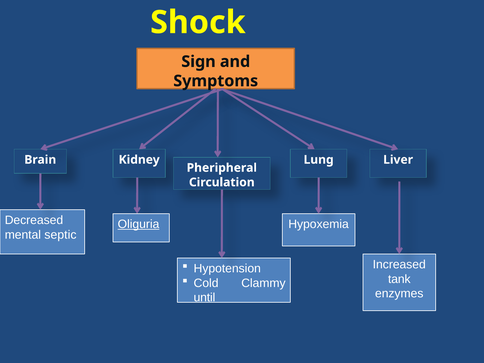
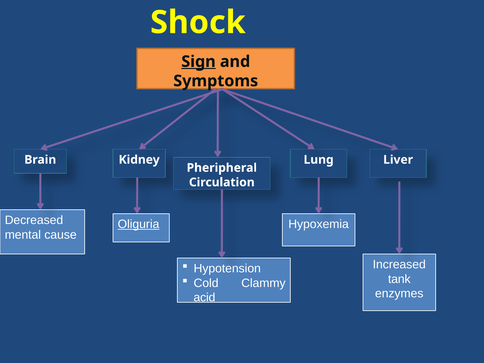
Sign underline: none -> present
septic: septic -> cause
until: until -> acid
